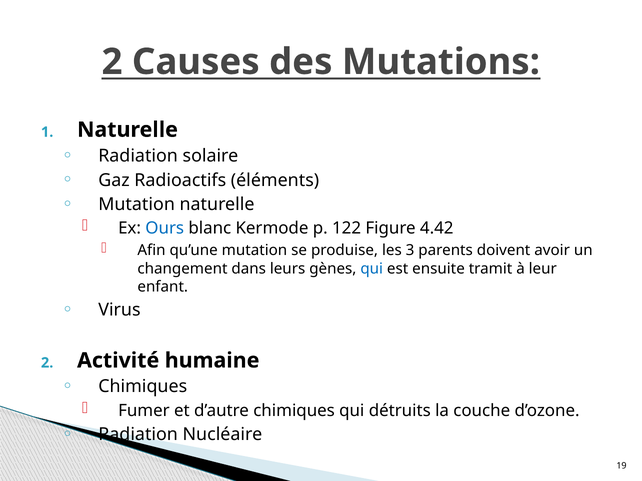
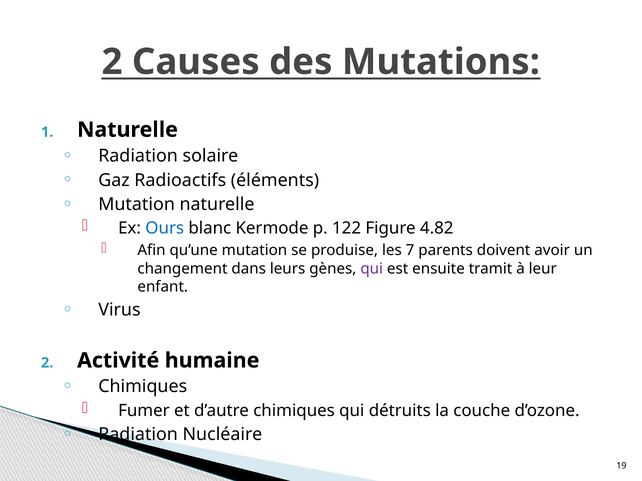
4.42: 4.42 -> 4.82
3: 3 -> 7
qui at (372, 269) colour: blue -> purple
